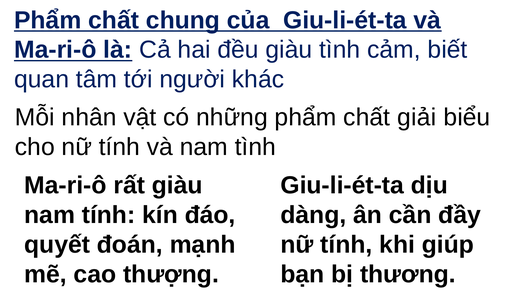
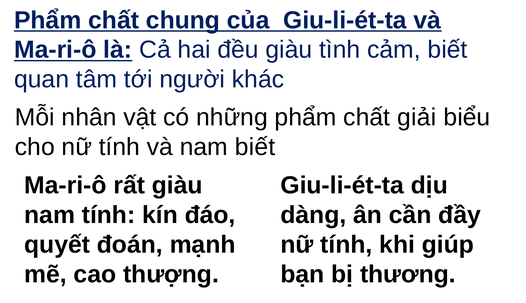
nam tình: tình -> biết
